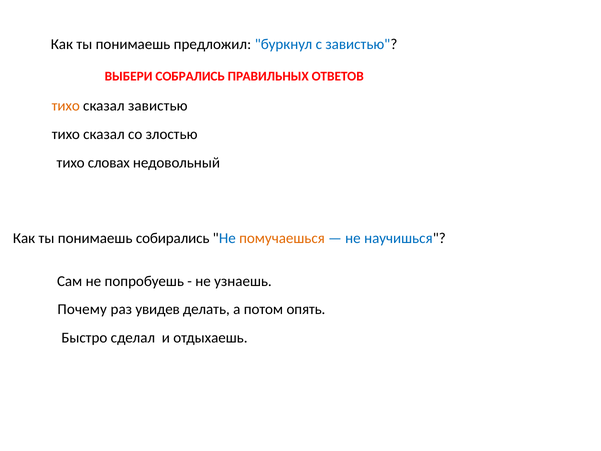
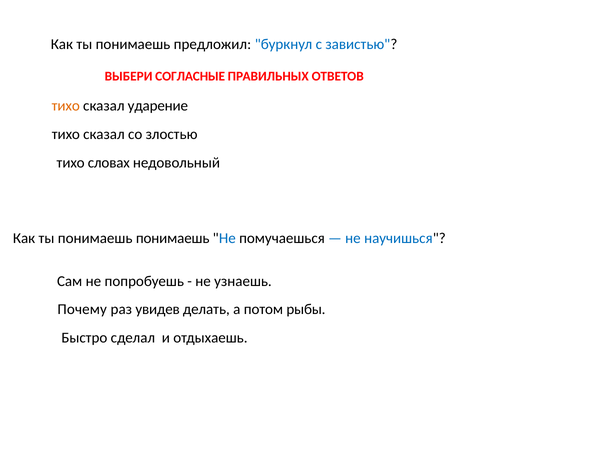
СОБРАЛИСЬ: СОБРАЛИСЬ -> СОГЛАСНЫЕ
сказал завистью: завистью -> ударение
понимаешь собирались: собирались -> понимаешь
помучаешься colour: orange -> black
опять: опять -> рыбы
